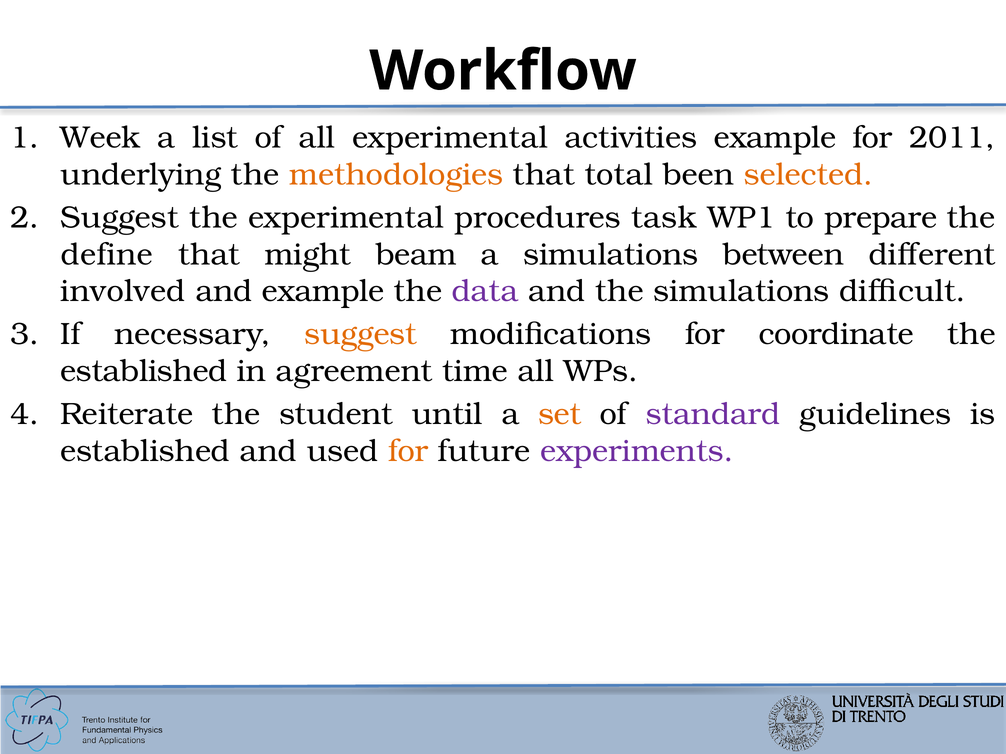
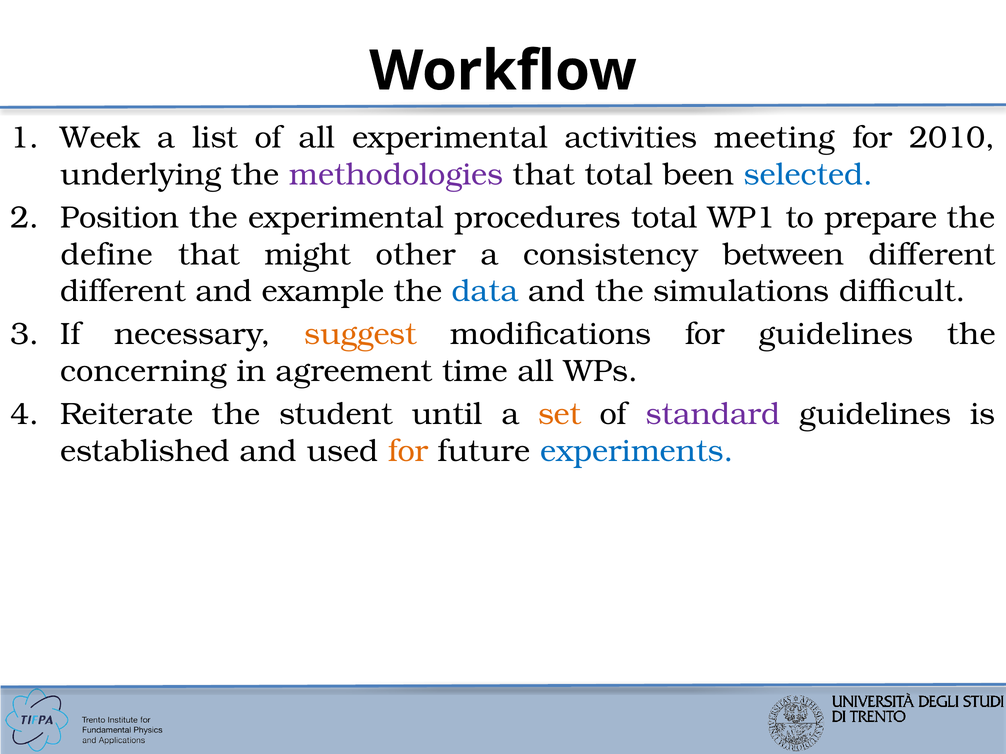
activities example: example -> meeting
2011: 2011 -> 2010
methodologies colour: orange -> purple
selected colour: orange -> blue
Suggest at (120, 218): Suggest -> Position
procedures task: task -> total
beam: beam -> other
a simulations: simulations -> consistency
involved at (123, 291): involved -> different
data colour: purple -> blue
for coordinate: coordinate -> guidelines
established at (144, 371): established -> concerning
experiments colour: purple -> blue
